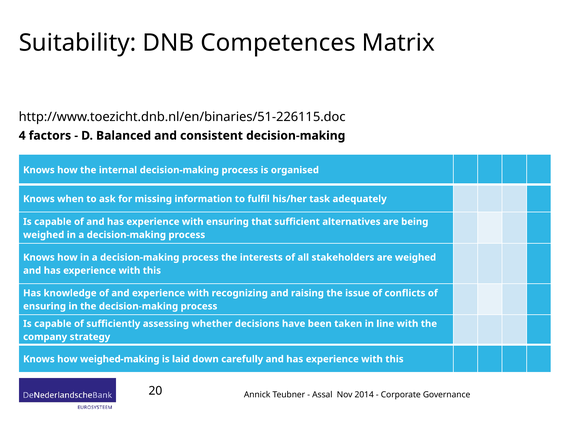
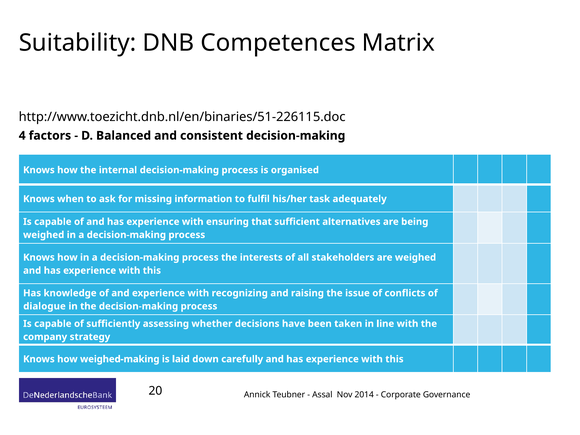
ensuring at (45, 306): ensuring -> dialogue
